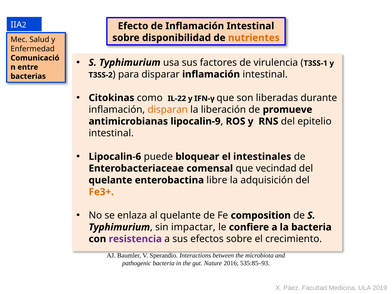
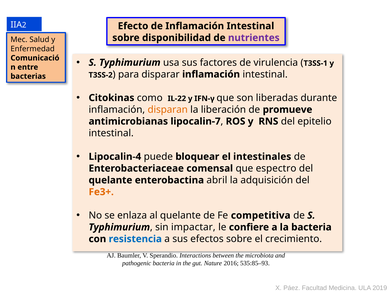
nutrientes colour: orange -> purple
lipocalin-9: lipocalin-9 -> lipocalin-7
Lipocalin-6: Lipocalin-6 -> Lipocalin-4
vecindad: vecindad -> espectro
libre: libre -> abril
composition: composition -> competitiva
resistencia colour: purple -> blue
